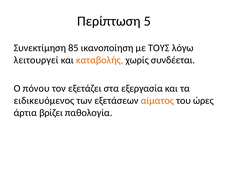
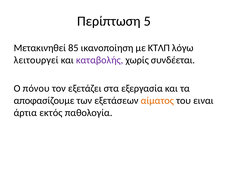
Συνεκτίμηση: Συνεκτίμηση -> Μετακινηθεί
ΤΟΥΣ: ΤΟΥΣ -> ΚΤΛΠ
καταβολής colour: orange -> purple
ειδικευόμενος: ειδικευόμενος -> αποφασίζουμε
ώρες: ώρες -> ειναι
βρίζει: βρίζει -> εκτός
